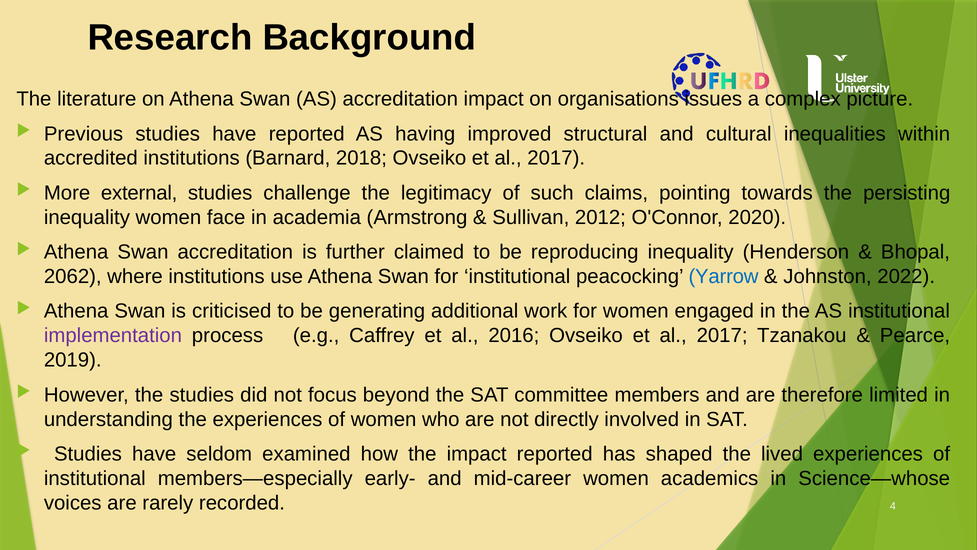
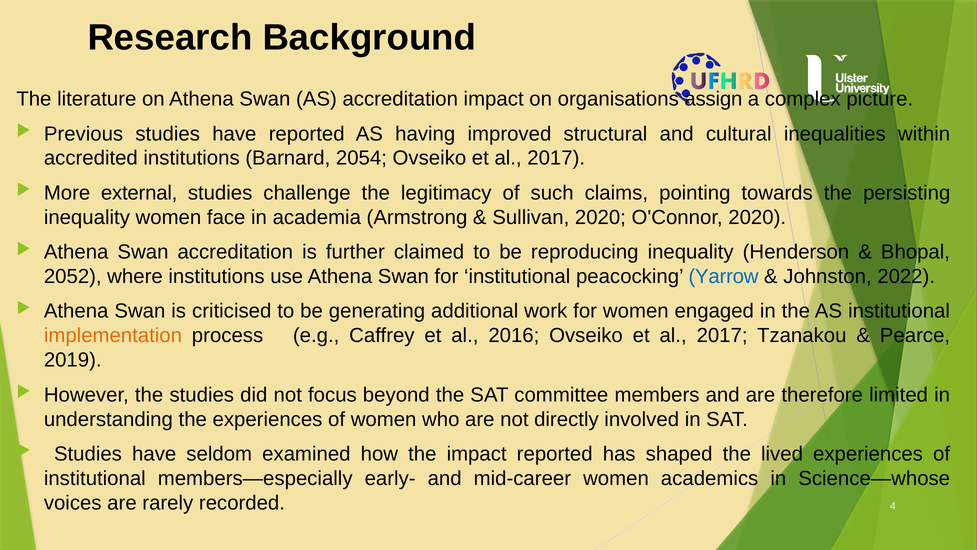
issues: issues -> assign
2018: 2018 -> 2054
Sullivan 2012: 2012 -> 2020
2062: 2062 -> 2052
implementation colour: purple -> orange
